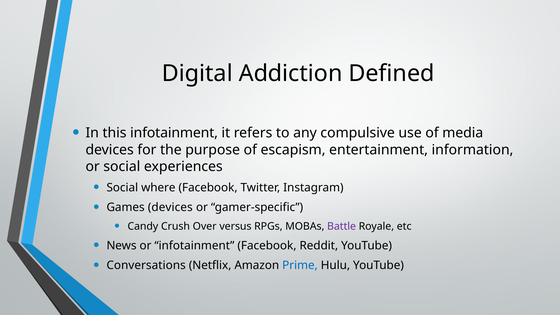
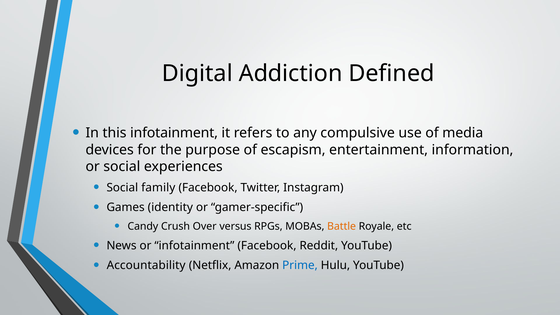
where: where -> family
Games devices: devices -> identity
Battle colour: purple -> orange
Conversations: Conversations -> Accountability
